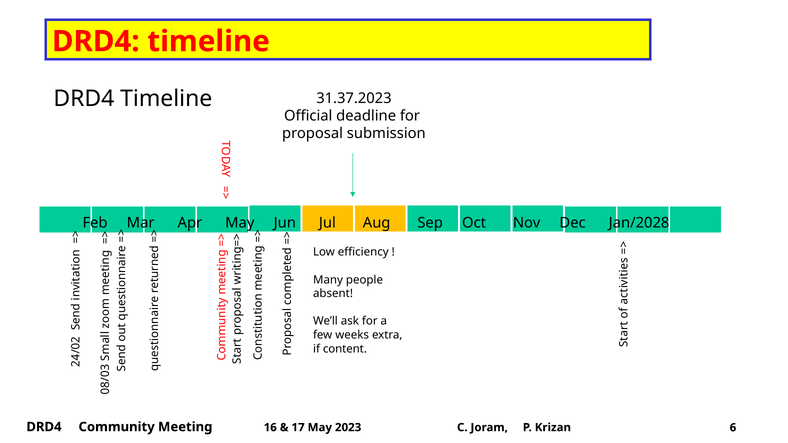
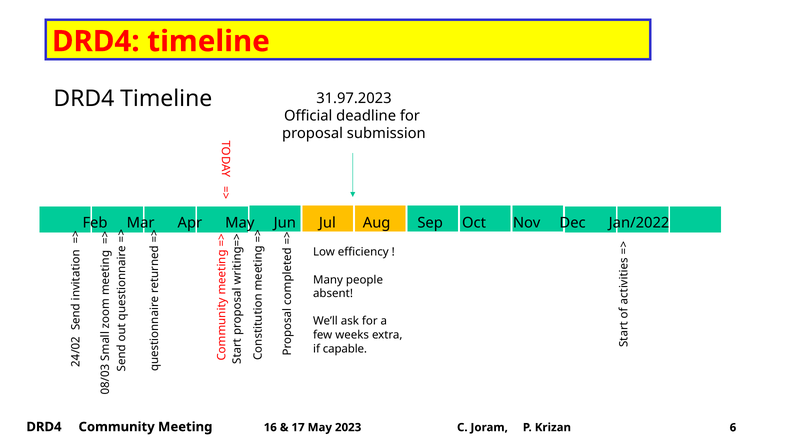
31.37.2023: 31.37.2023 -> 31.97.2023
Jan/2028: Jan/2028 -> Jan/2022
content: content -> capable
